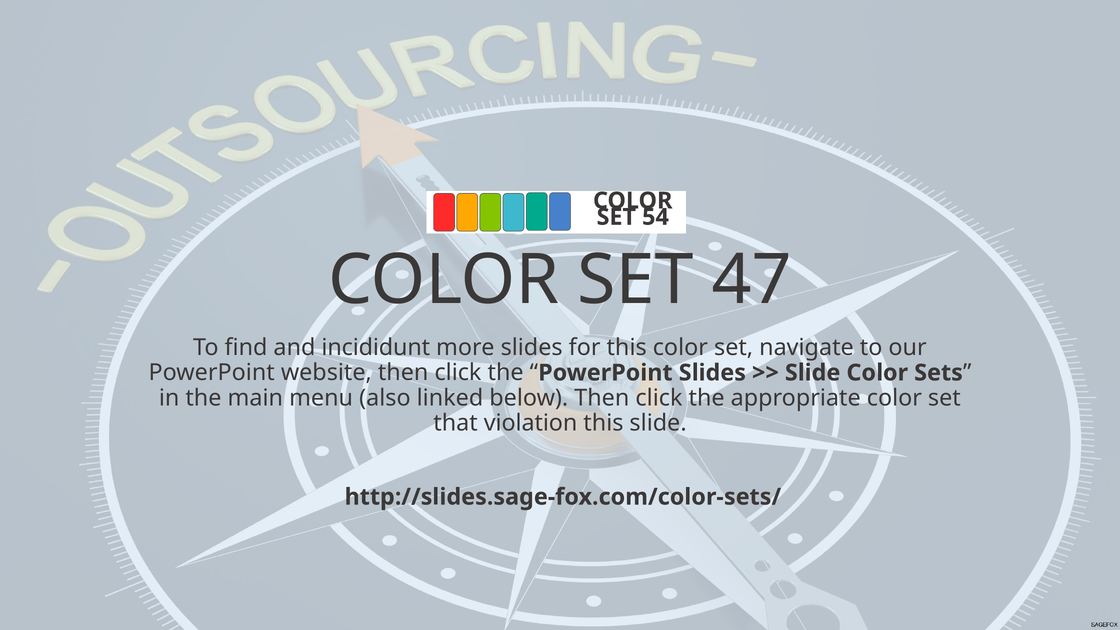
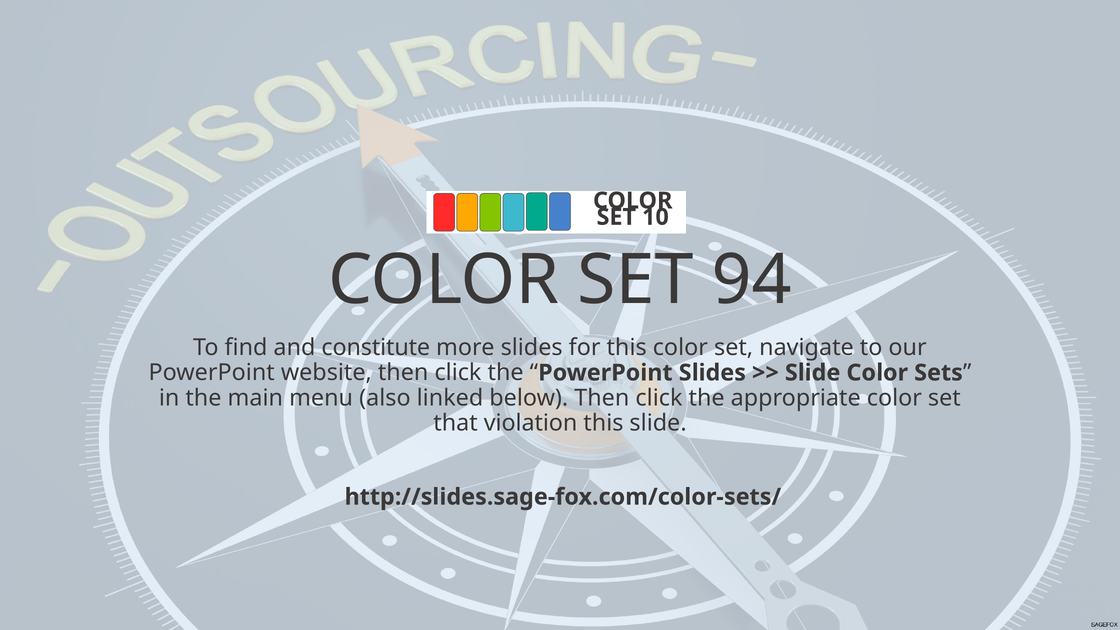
54: 54 -> 10
47: 47 -> 94
incididunt: incididunt -> constitute
